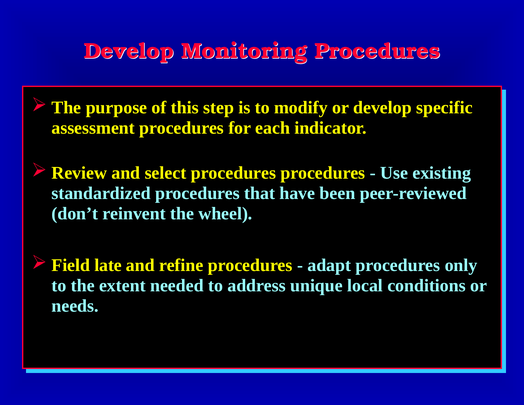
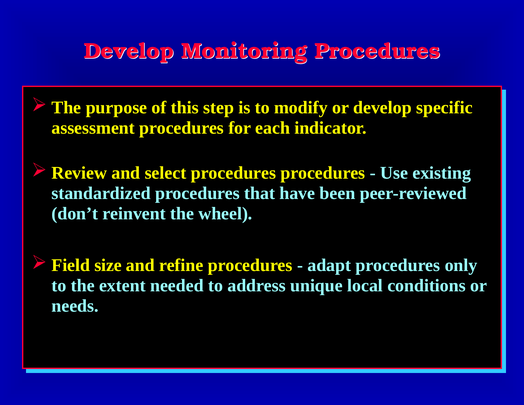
late: late -> size
